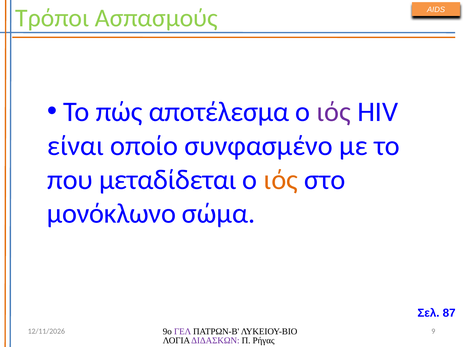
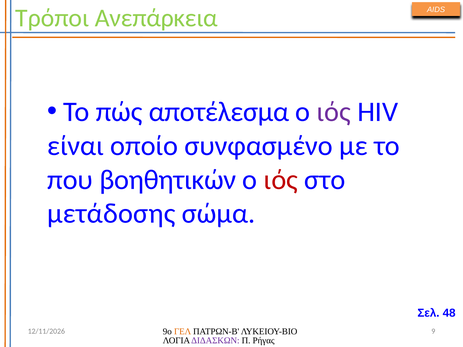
Ασπασμούς: Ασπασμούς -> Ανεπάρκεια
μεταδίδεται: μεταδίδεται -> βοηθητικών
ιός at (281, 180) colour: orange -> red
μονόκλωνο: μονόκλωνο -> μετάδοσης
87: 87 -> 48
ΓΕΛ colour: purple -> orange
